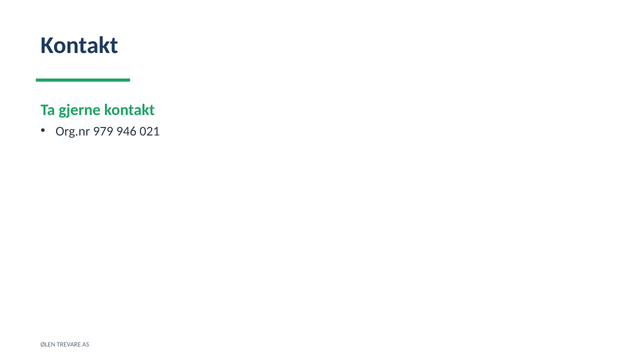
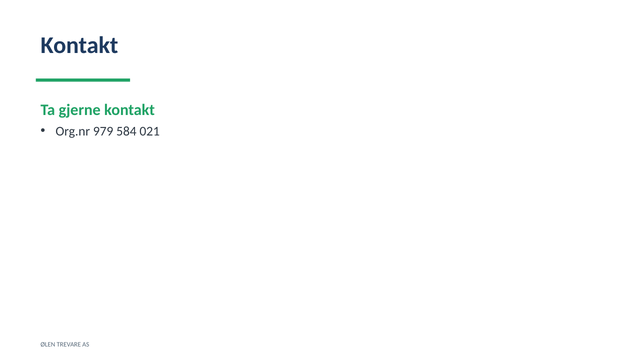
946: 946 -> 584
